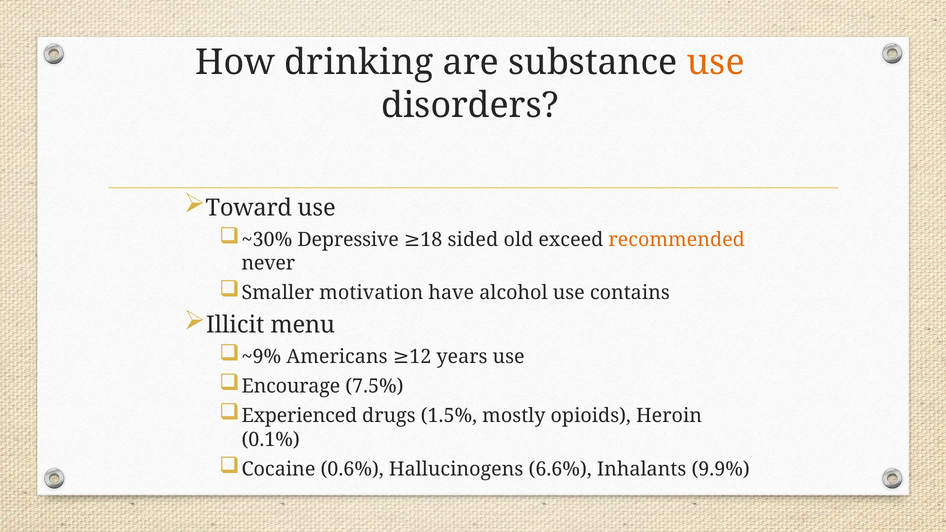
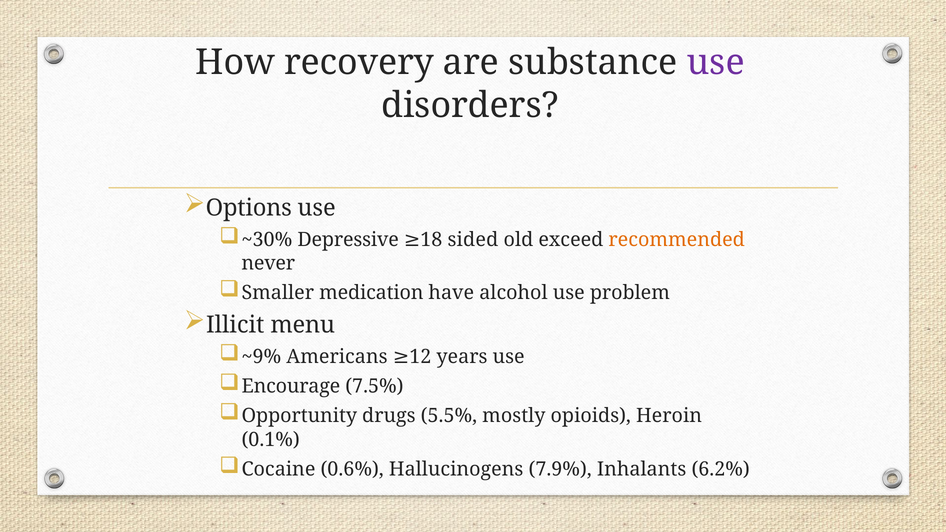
drinking: drinking -> recovery
use at (716, 63) colour: orange -> purple
Toward: Toward -> Options
motivation: motivation -> medication
contains: contains -> problem
Experienced: Experienced -> Opportunity
1.5%: 1.5% -> 5.5%
6.6%: 6.6% -> 7.9%
9.9%: 9.9% -> 6.2%
